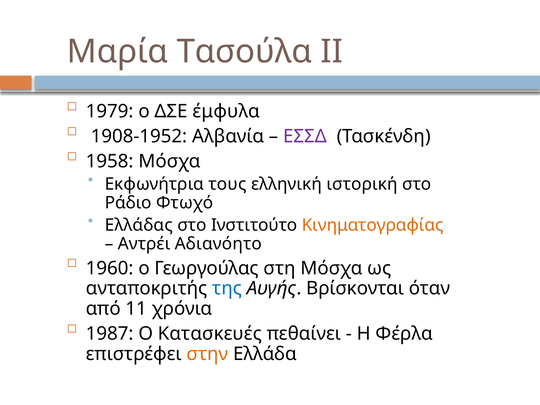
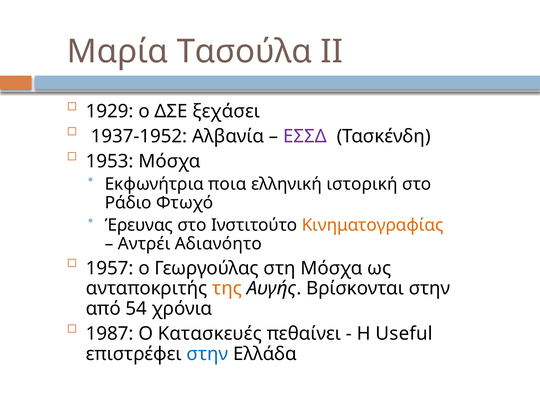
1979: 1979 -> 1929
έμφυλα: έμφυλα -> ξεχάσει
1908-1952: 1908-1952 -> 1937-1952
1958: 1958 -> 1953
τους: τους -> ποια
Ελλάδας: Ελλάδας -> Έρευνας
1960: 1960 -> 1957
της colour: blue -> orange
Βρίσκονται όταν: όταν -> στην
11: 11 -> 54
Φέρλα: Φέρλα -> Useful
στην at (207, 354) colour: orange -> blue
